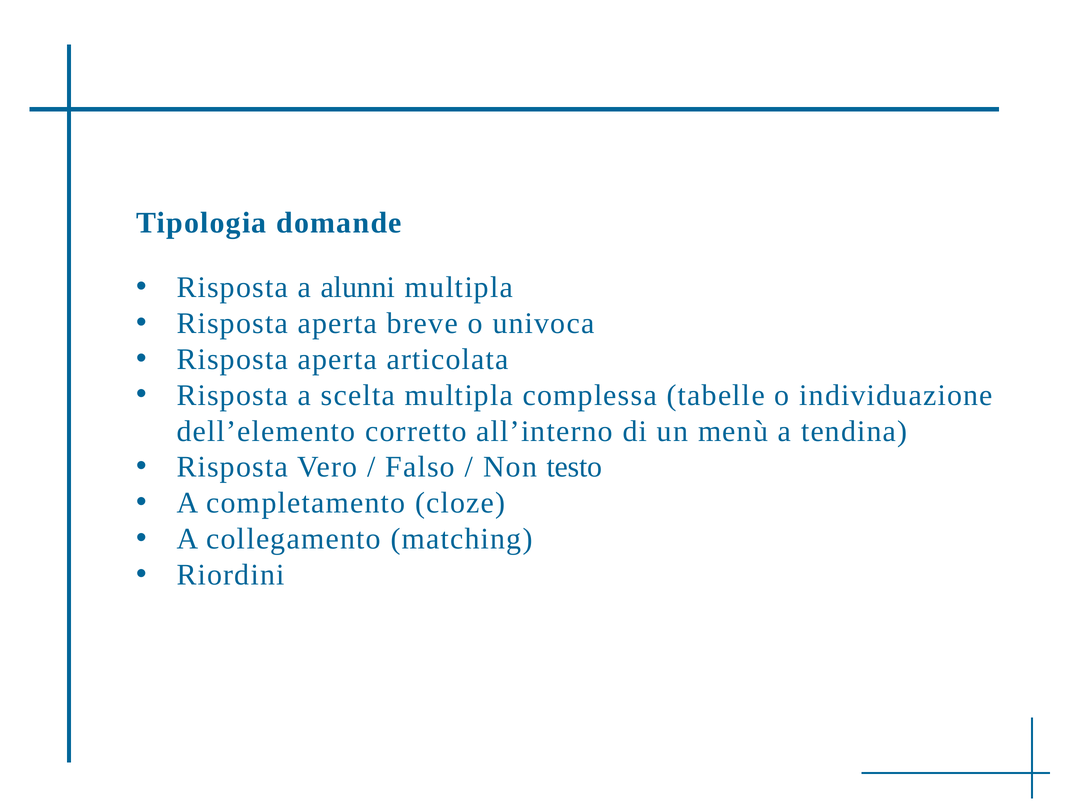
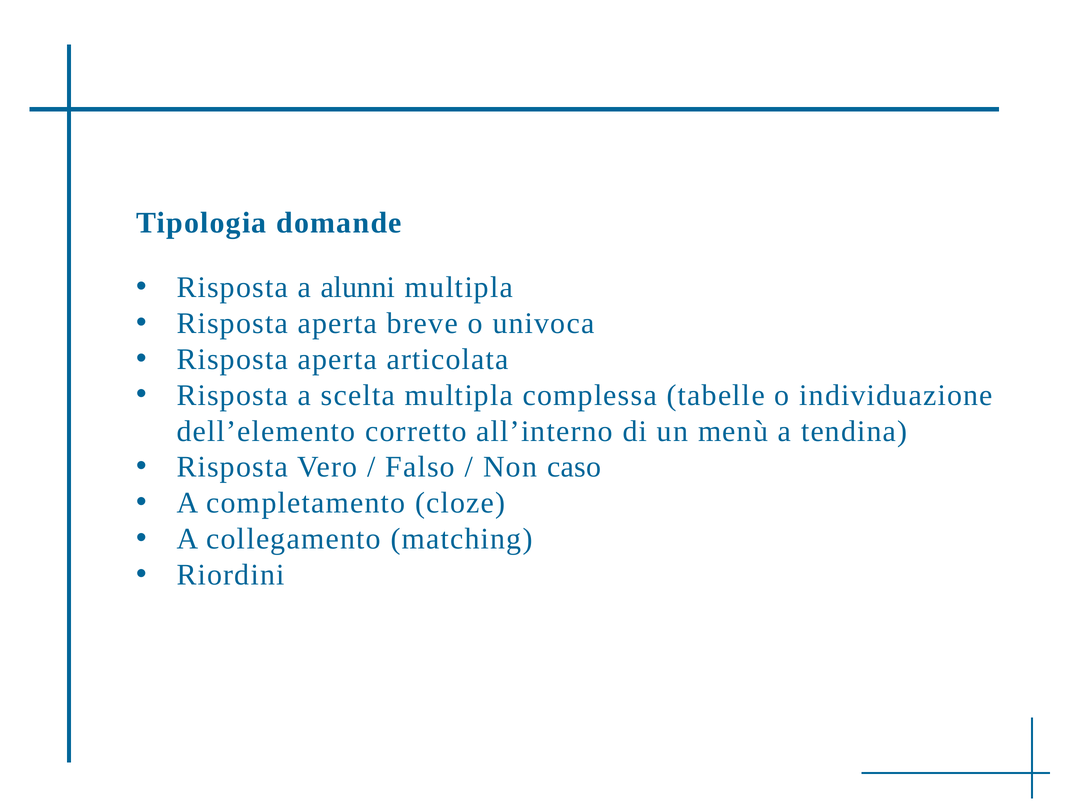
testo: testo -> caso
